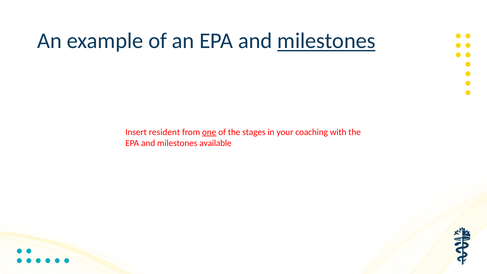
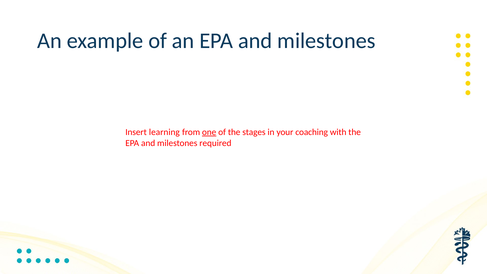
milestones at (326, 41) underline: present -> none
resident: resident -> learning
available: available -> required
